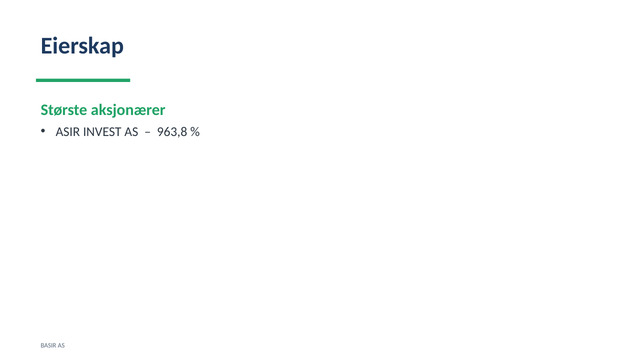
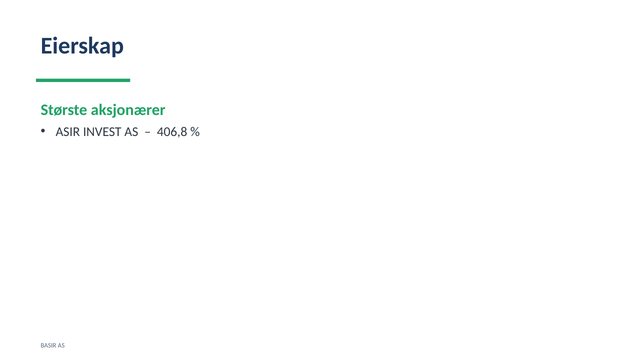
963,8: 963,8 -> 406,8
